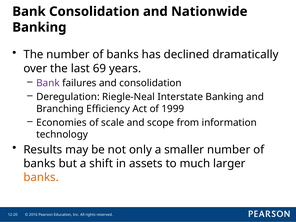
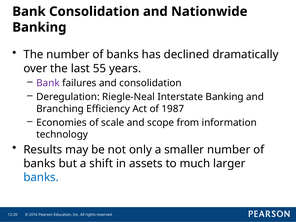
69: 69 -> 55
1999: 1999 -> 1987
banks at (41, 177) colour: orange -> blue
